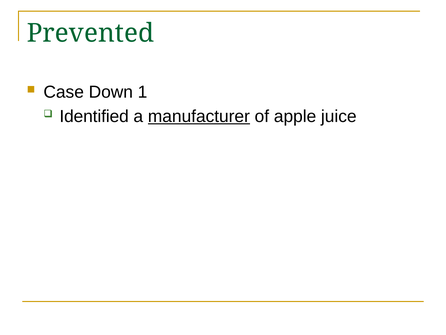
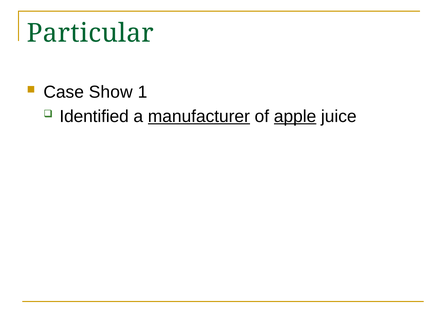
Prevented: Prevented -> Particular
Down: Down -> Show
apple underline: none -> present
